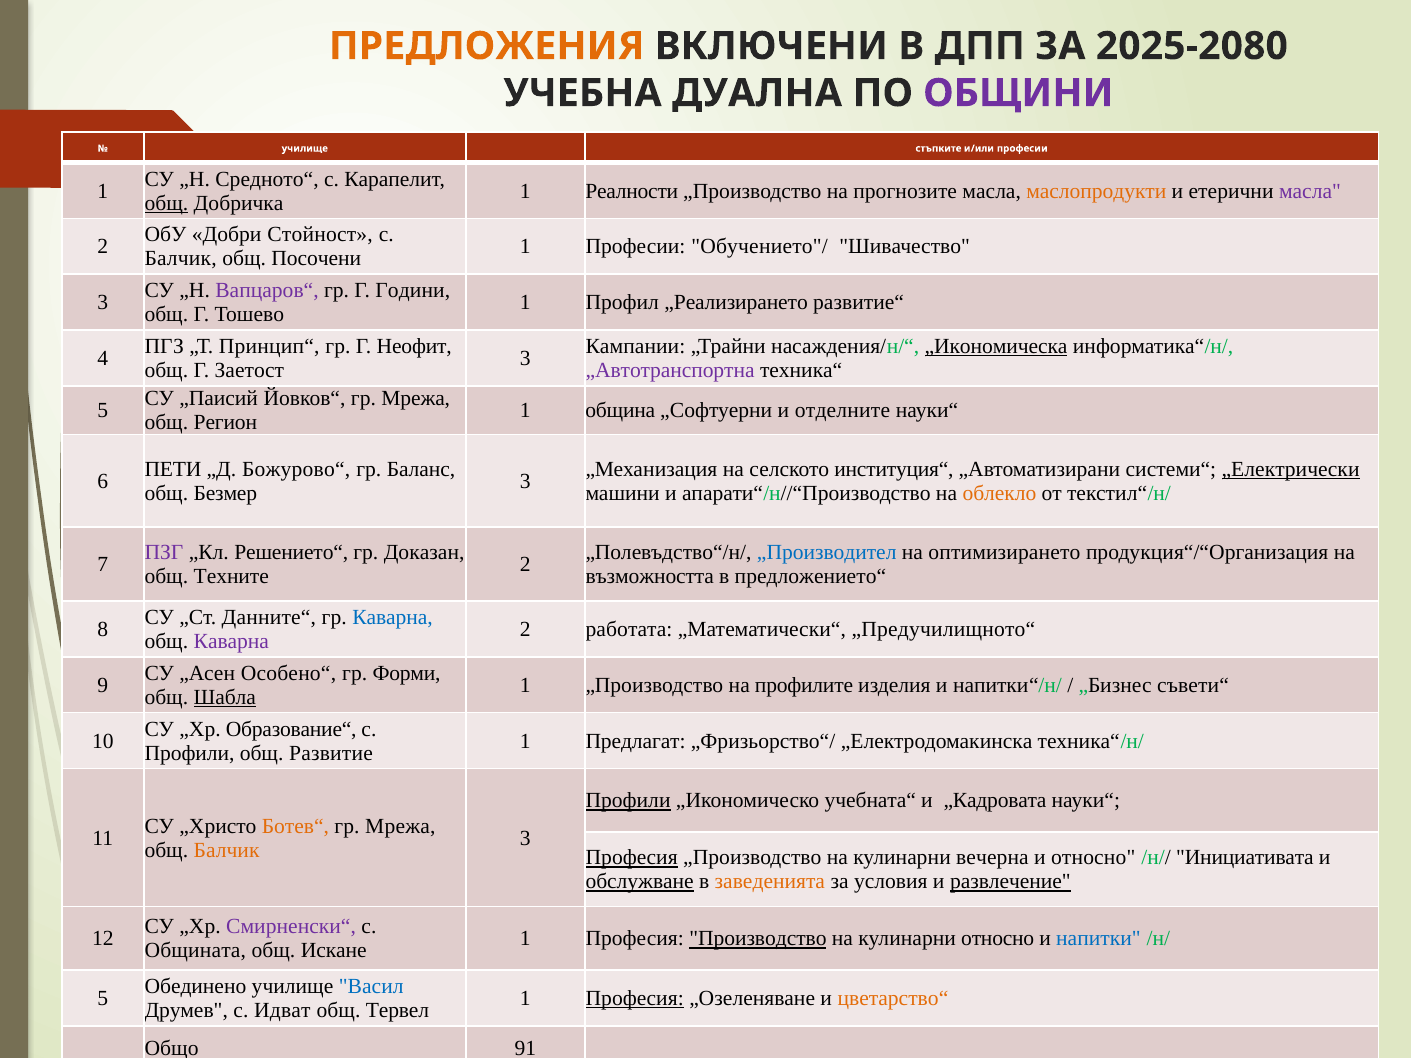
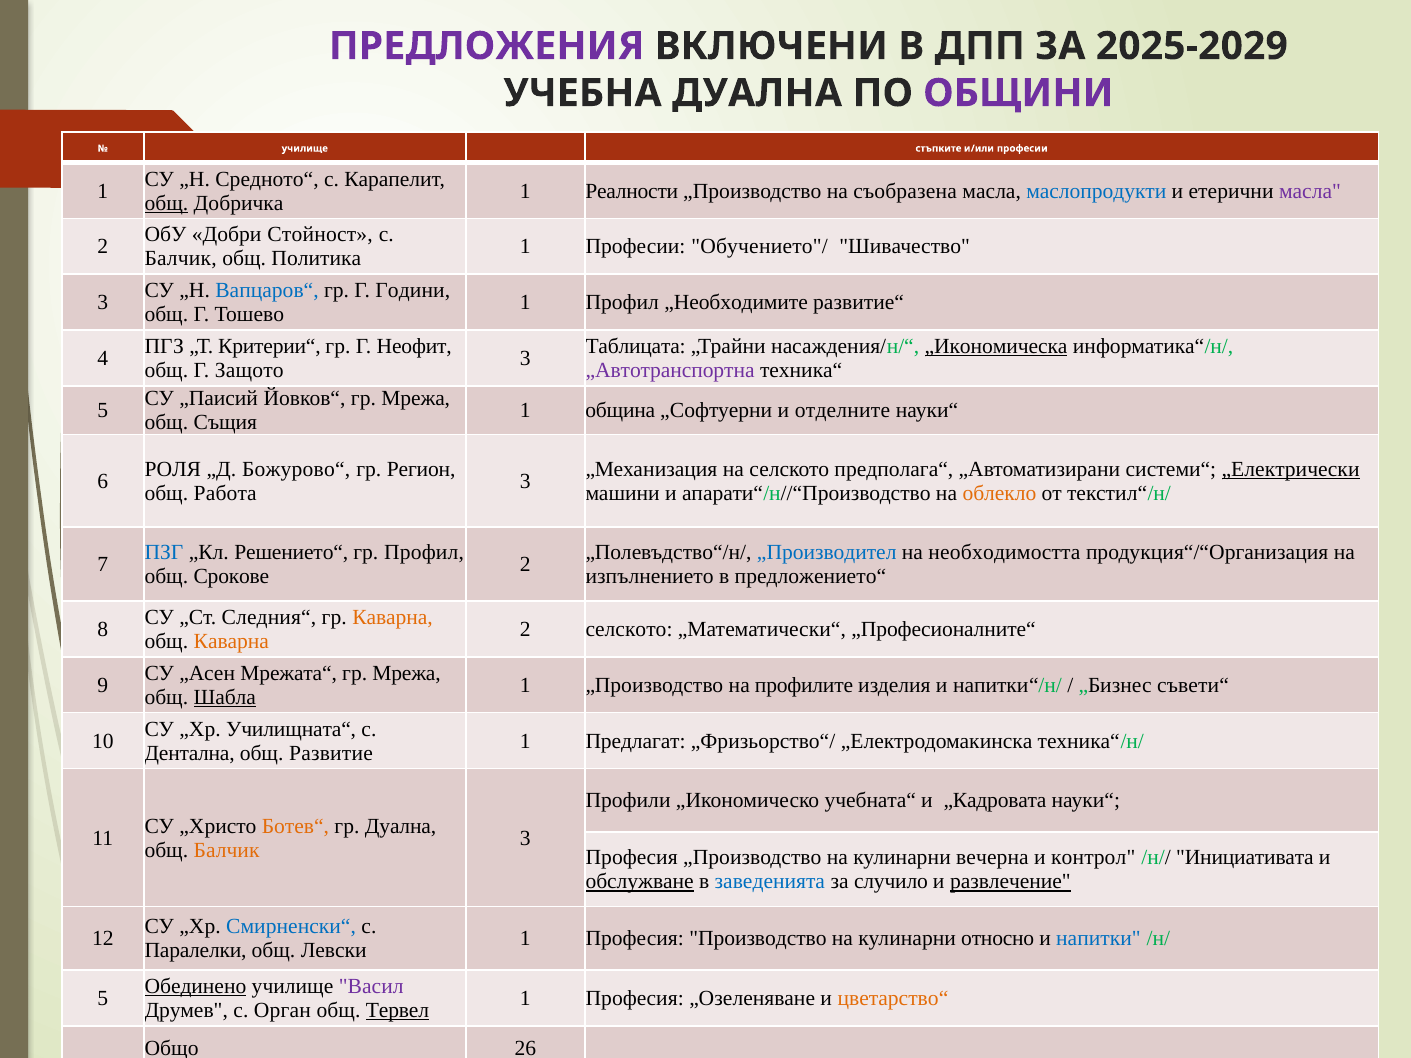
ПРЕДЛОЖЕНИЯ colour: orange -> purple
2025-2080: 2025-2080 -> 2025-2029
прогнозите: прогнозите -> съобразена
маслопродукти colour: orange -> blue
Посочени: Посочени -> Политика
Вапцаров“ colour: purple -> blue
„Реализирането: „Реализирането -> „Необходимите
Принцип“: Принцип“ -> Критерии“
Кампании: Кампании -> Таблицата
Заетост: Заетост -> Защото
Регион: Регион -> Същия
ПЕТИ: ПЕТИ -> РОЛЯ
Баланс: Баланс -> Регион
институция“: институция“ -> предполага“
Безмер: Безмер -> Работа
ПЗГ colour: purple -> blue
гр Доказан: Доказан -> Профил
оптимизирането: оптимизирането -> необходимостта
Техните: Техните -> Срокове
възможността: възможността -> изпълнението
Данните“: Данните“ -> Следния“
Каварна at (393, 618) colour: blue -> orange
2 работата: работата -> селското
„Предучилищното“: „Предучилищното“ -> „Професионалните“
Каварна at (231, 642) colour: purple -> orange
Особено“: Особено“ -> Мрежата“
Форми at (407, 673): Форми -> Мрежа
Образование“: Образование“ -> Училищната“
Профили at (190, 753): Профили -> Дентална
Профили at (628, 801) underline: present -> none
Мрежа at (400, 826): Мрежа -> Дуална
Професия at (632, 858) underline: present -> none
и относно: относно -> контрол
заведенията colour: orange -> blue
условия: условия -> случило
Смирненски“ colour: purple -> blue
Производство underline: present -> none
Общината: Общината -> Паралелки
Искане: Искане -> Левски
Обединено underline: none -> present
Васил colour: blue -> purple
Професия at (635, 999) underline: present -> none
Идват: Идват -> Орган
Тервел underline: none -> present
91: 91 -> 26
